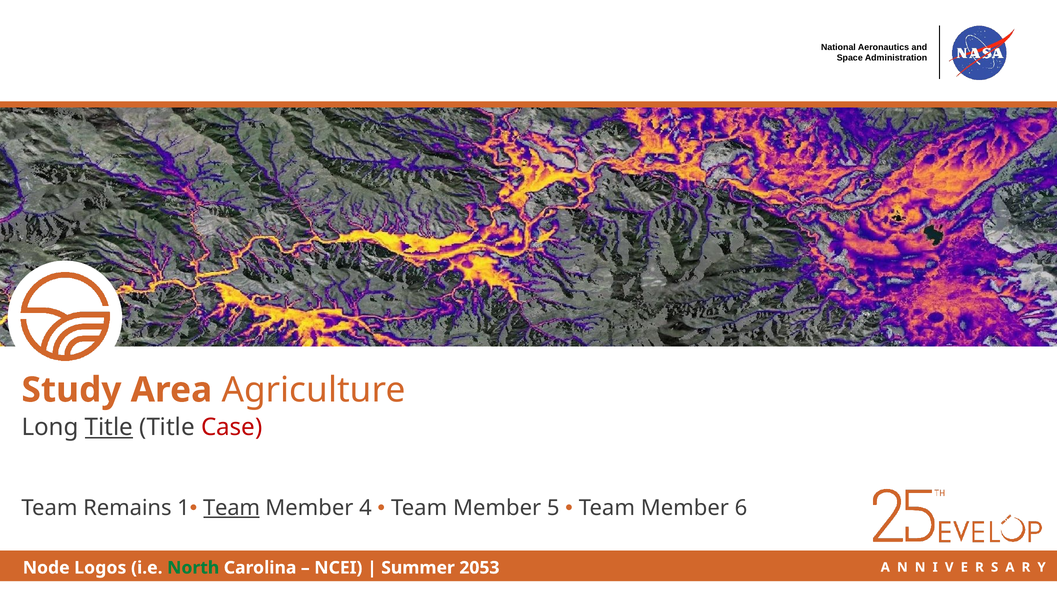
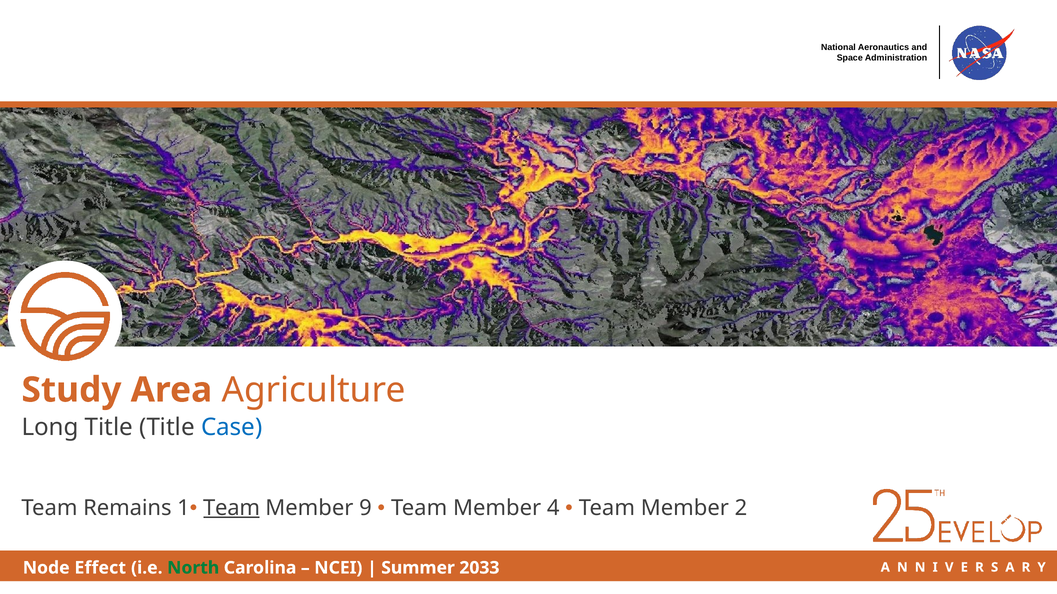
Title at (109, 428) underline: present -> none
Case colour: red -> blue
4: 4 -> 9
5: 5 -> 4
6: 6 -> 2
Logos: Logos -> Effect
2053: 2053 -> 2033
